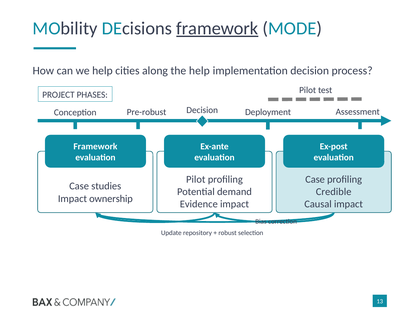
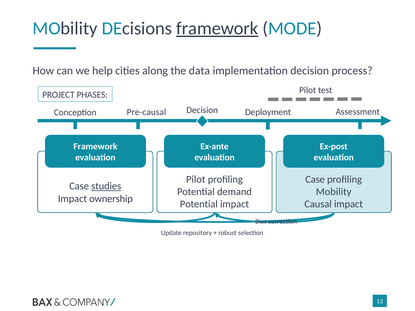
the help: help -> data
Pre-robust: Pre-robust -> Pre-causal
studies underline: none -> present
Credible at (334, 192): Credible -> Mobility
Evidence at (199, 204): Evidence -> Potential
